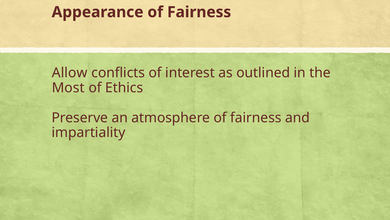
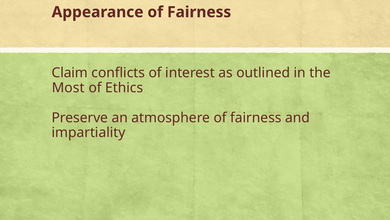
Allow: Allow -> Claim
